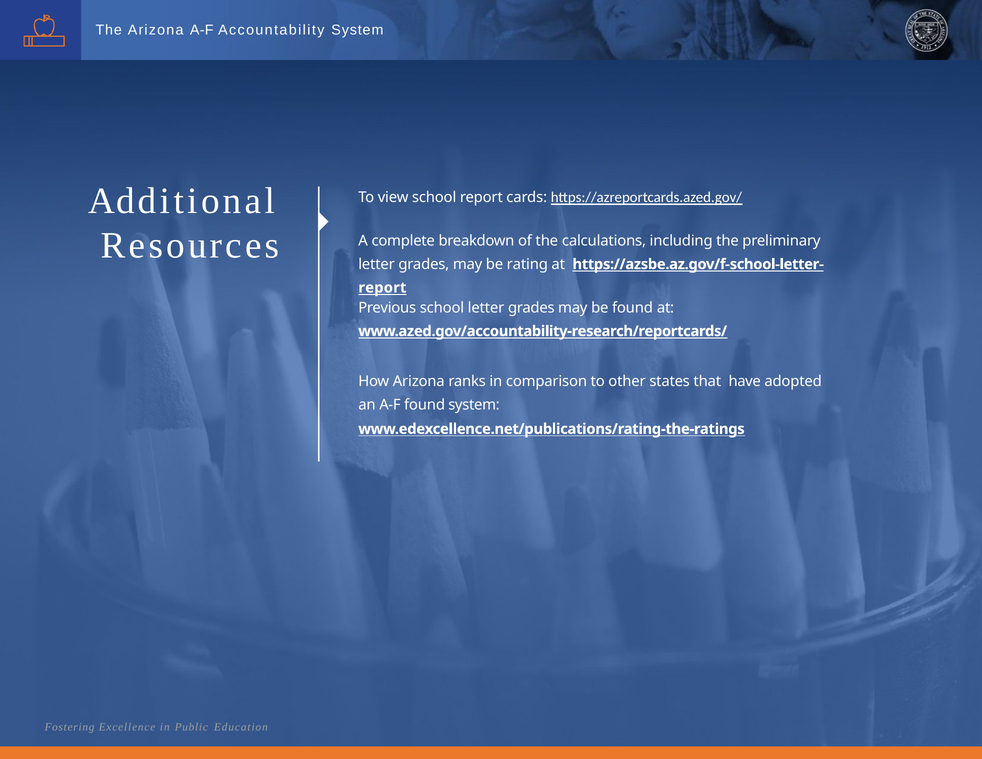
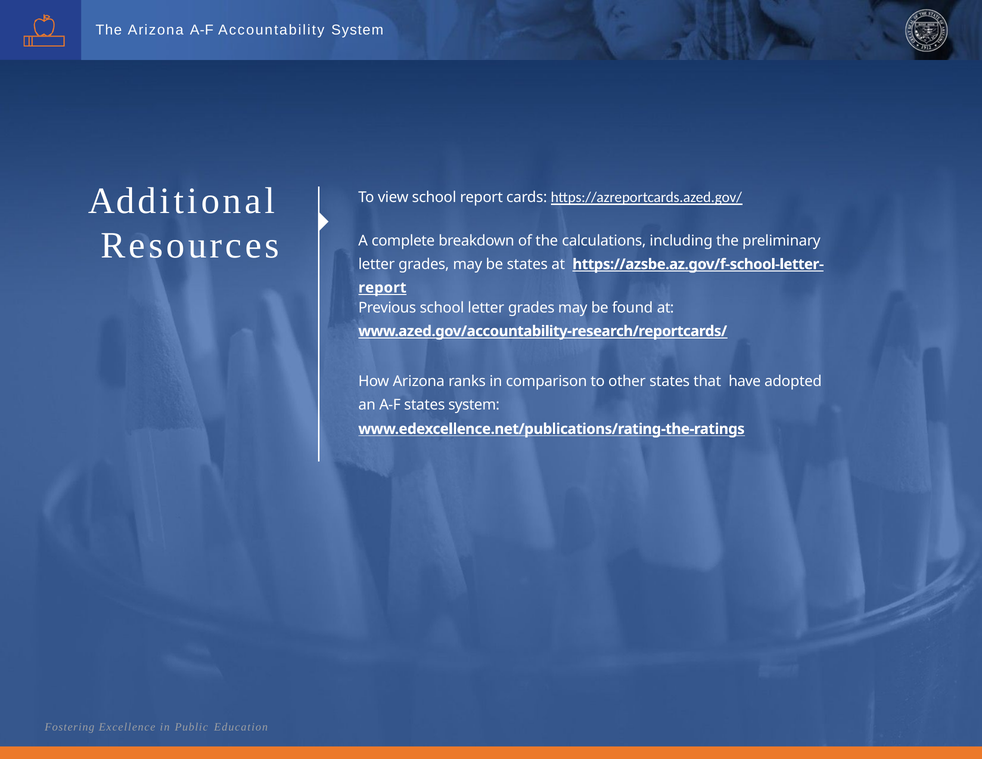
be rating: rating -> states
A-F found: found -> states
